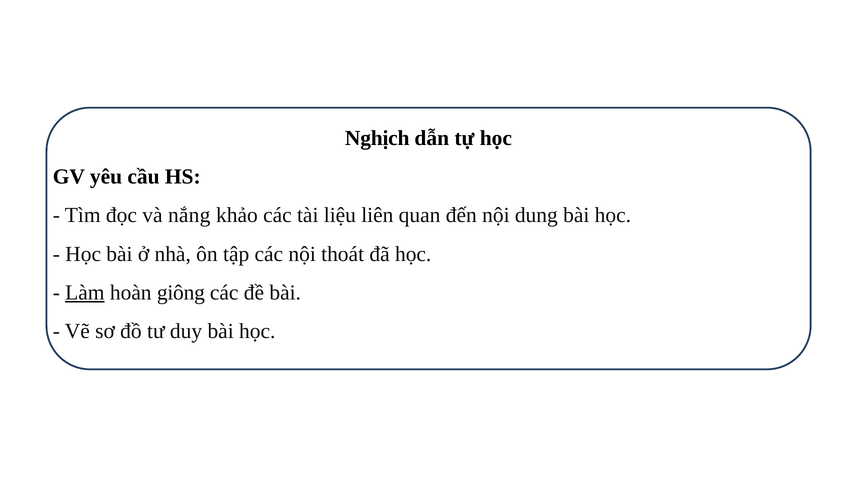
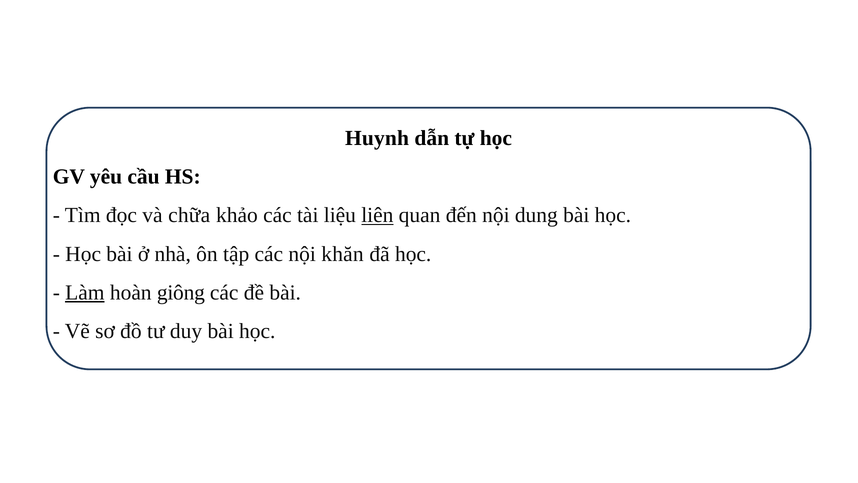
Nghịch: Nghịch -> Huynh
nắng: nắng -> chữa
liên underline: none -> present
thoát: thoát -> khăn
